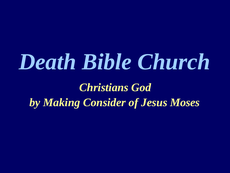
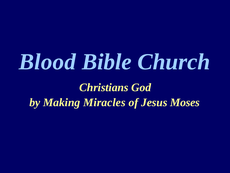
Death: Death -> Blood
Consider: Consider -> Miracles
